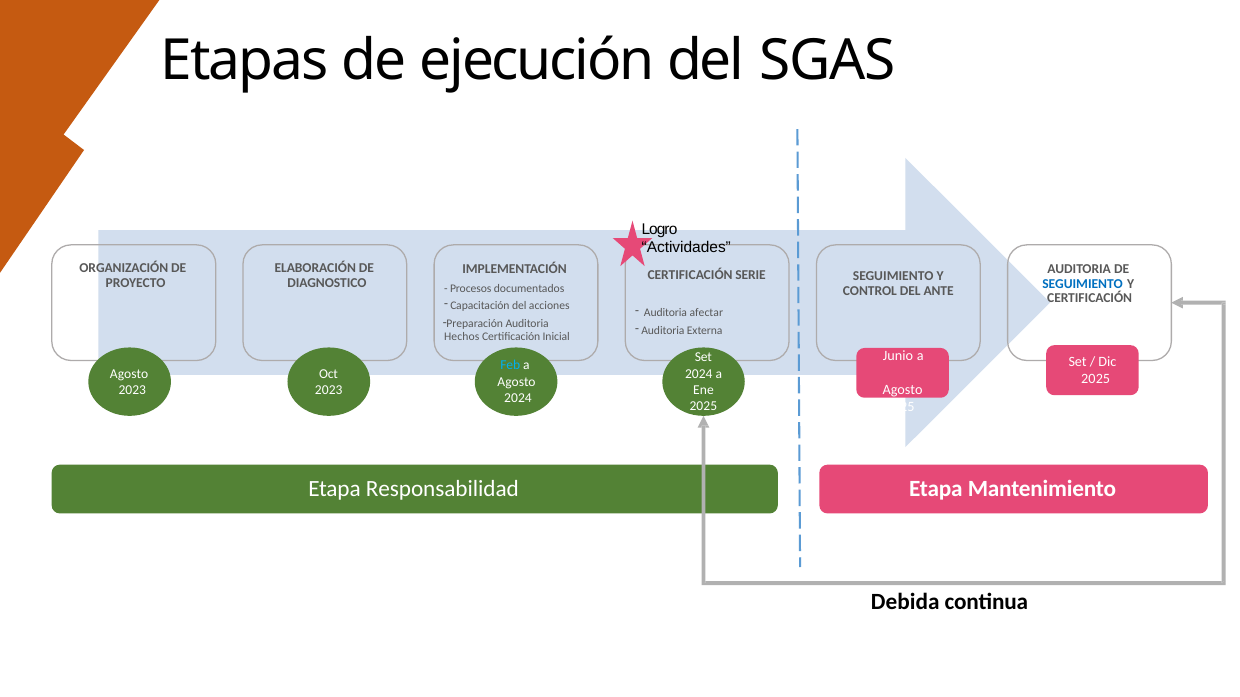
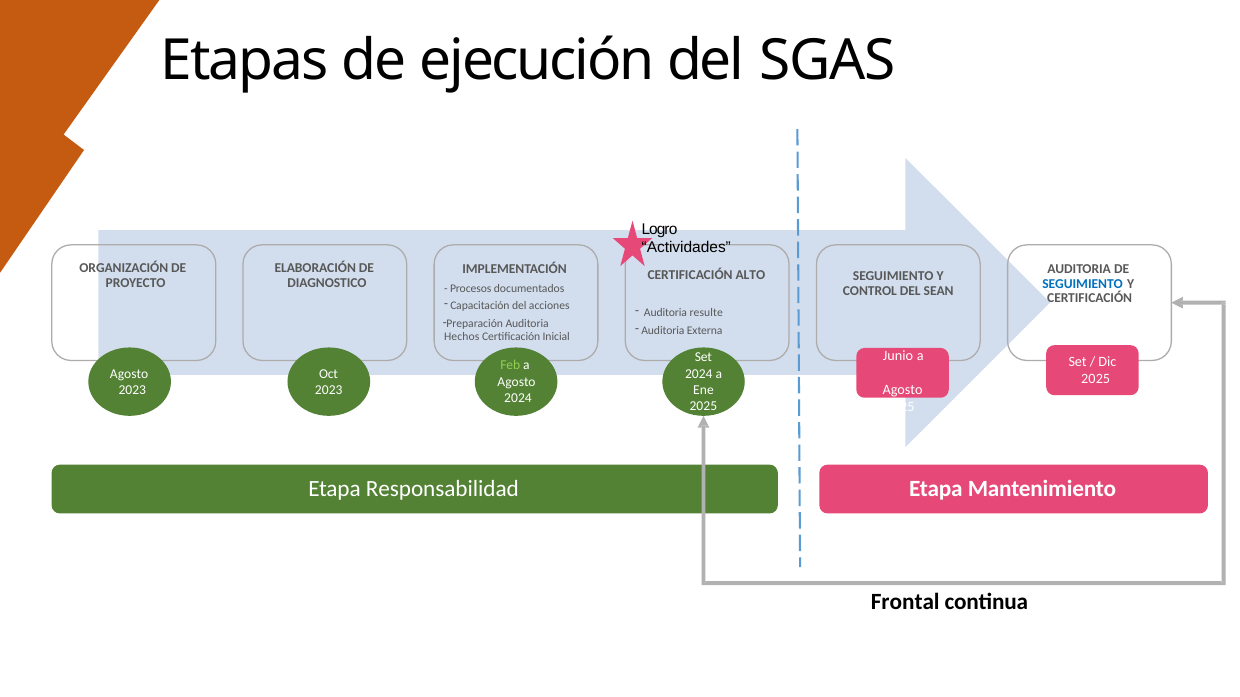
SERIE: SERIE -> ALTO
ANTE: ANTE -> SEAN
afectar: afectar -> resulte
Feb colour: light blue -> light green
Debida: Debida -> Frontal
